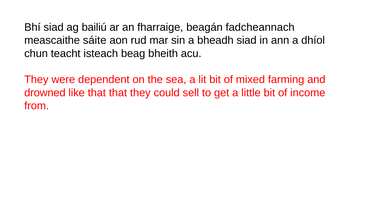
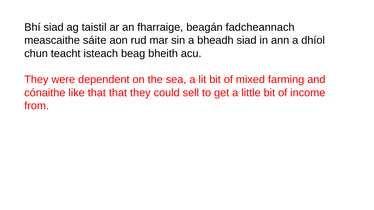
bailiú: bailiú -> taistil
drowned: drowned -> cónaithe
